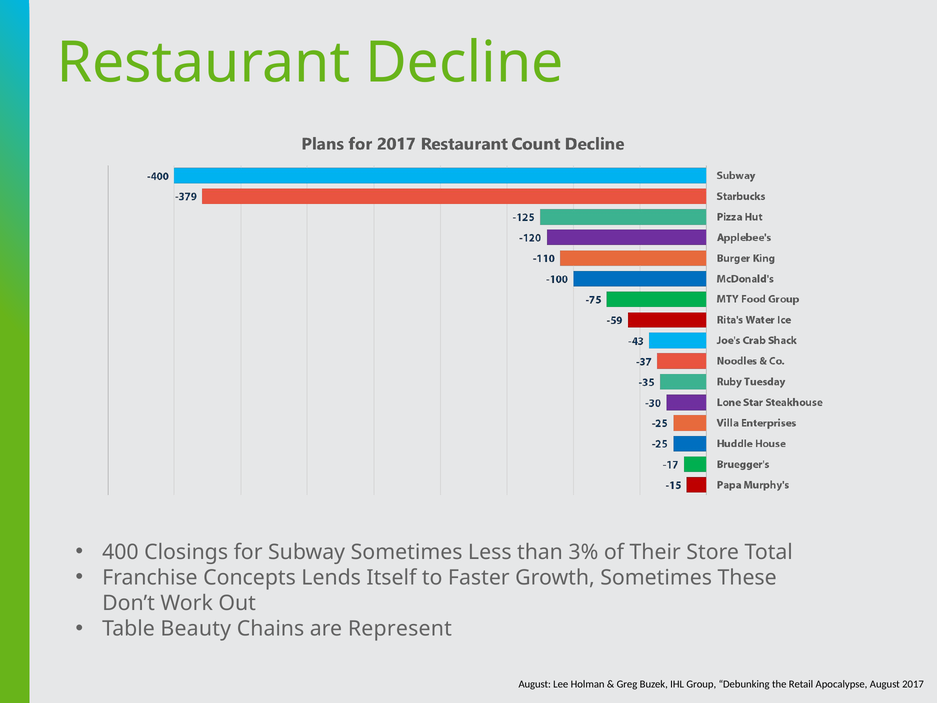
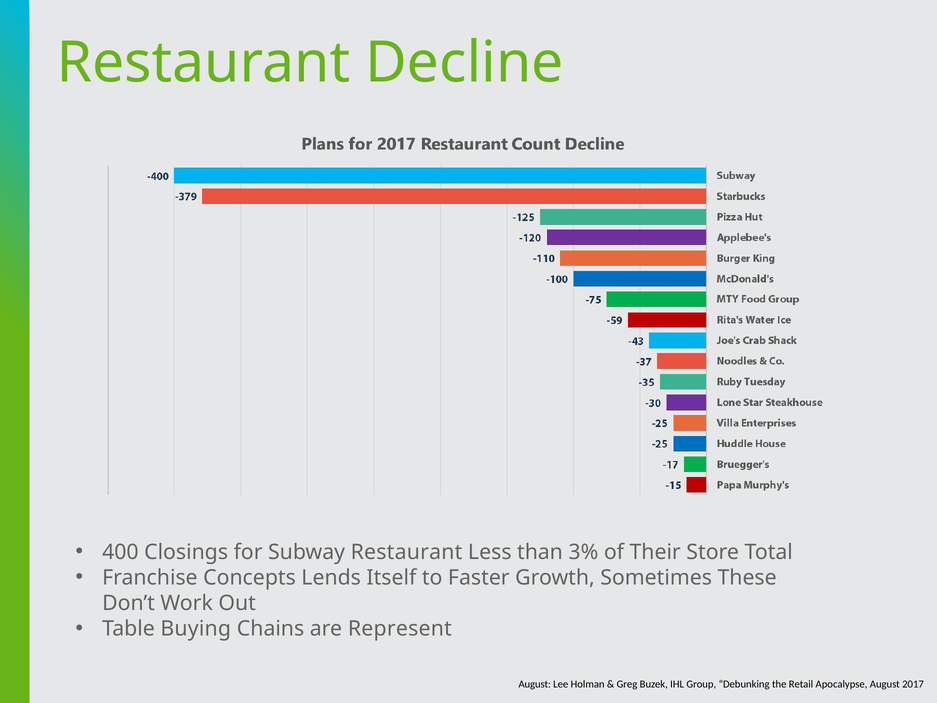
Subway Sometimes: Sometimes -> Restaurant
Beauty: Beauty -> Buying
